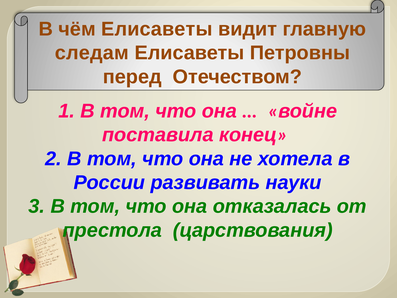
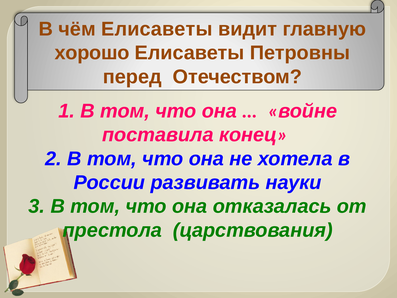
следам: следам -> хорошо
